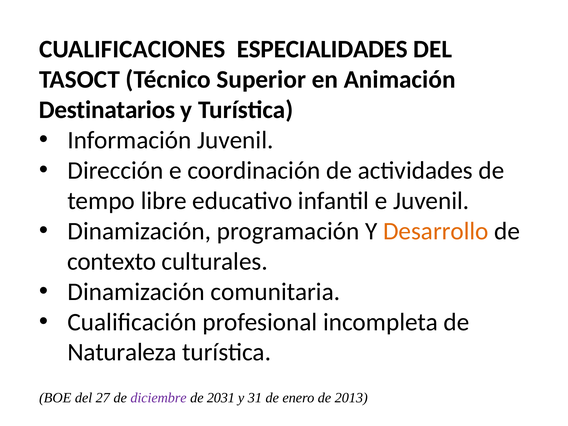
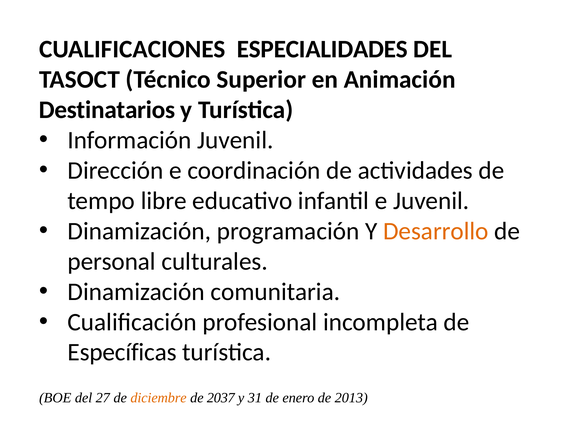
contexto: contexto -> personal
Naturaleza: Naturaleza -> Específicas
diciembre colour: purple -> orange
2031: 2031 -> 2037
